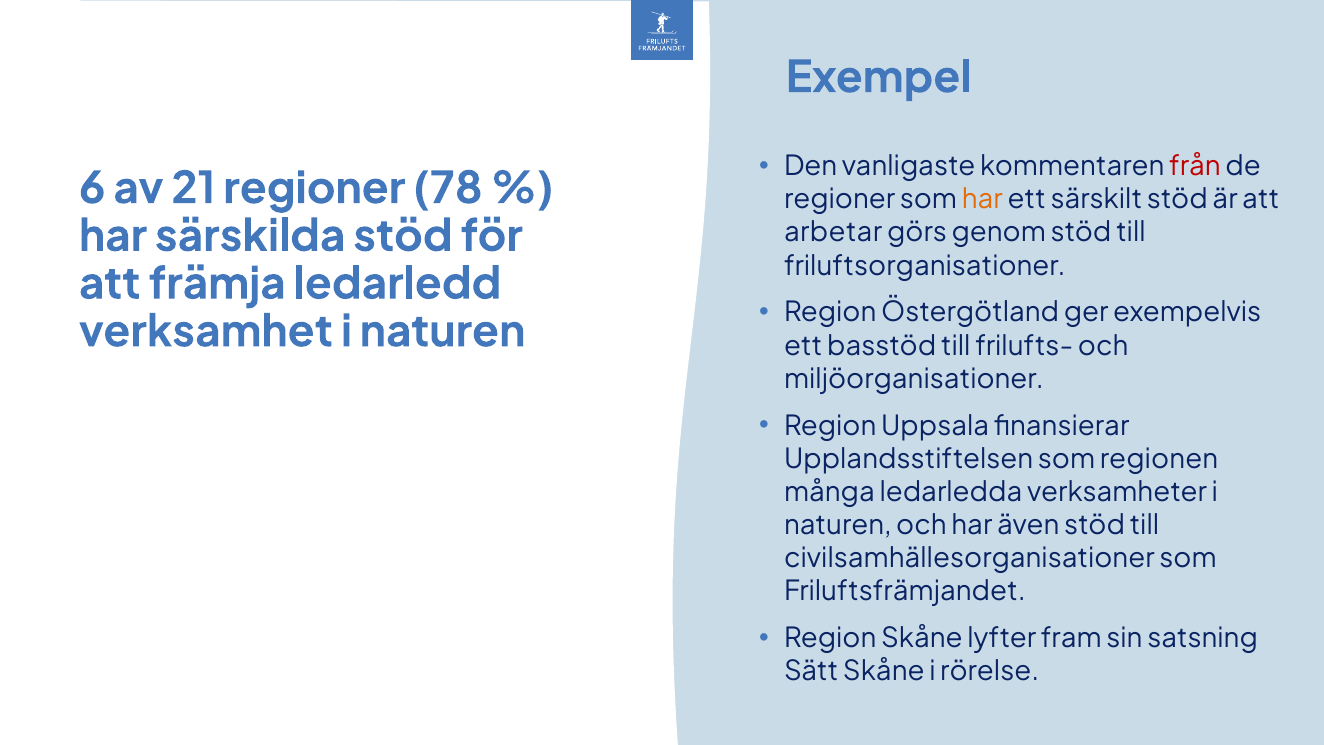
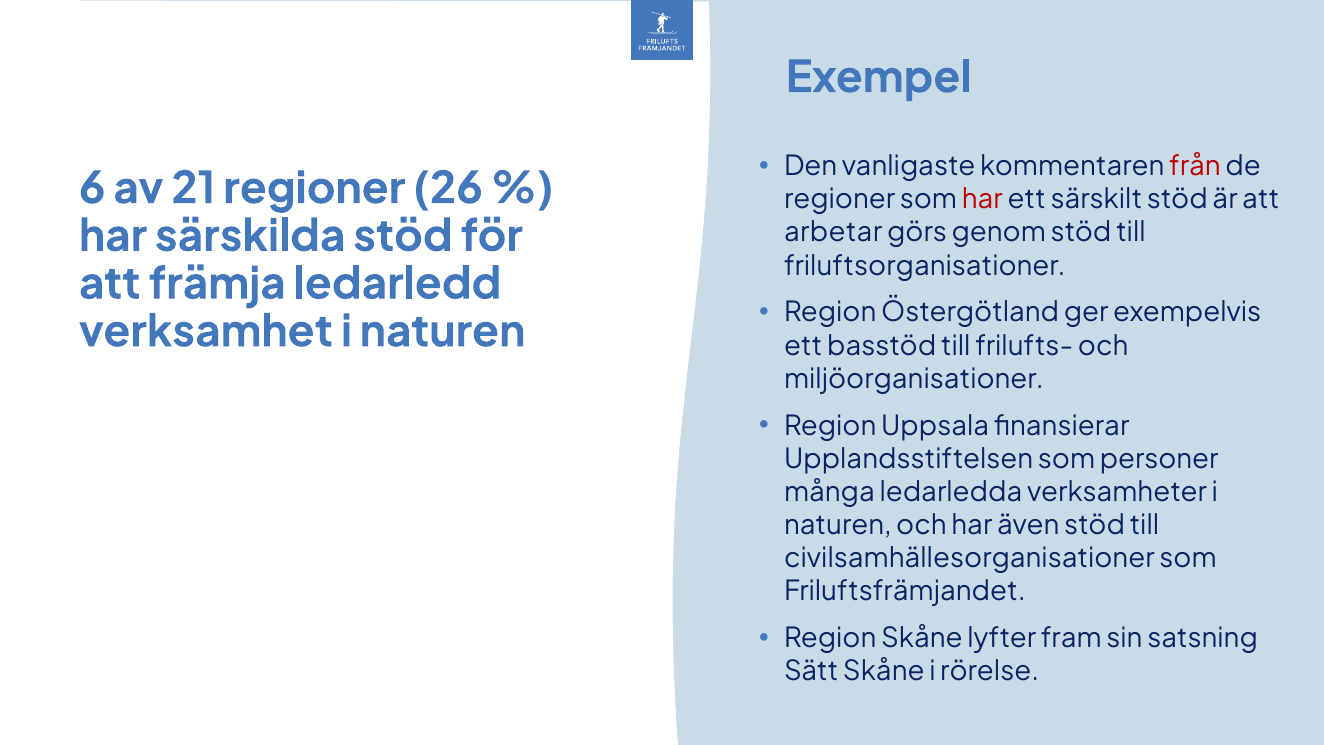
78: 78 -> 26
har at (982, 200) colour: orange -> red
regionen: regionen -> personer
